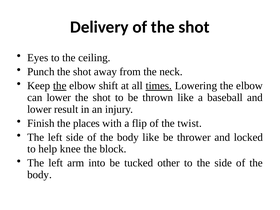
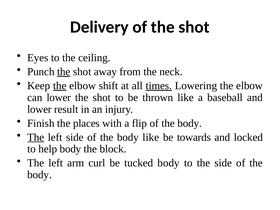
the at (64, 72) underline: none -> present
flip of the twist: twist -> body
The at (36, 137) underline: none -> present
thrower: thrower -> towards
help knee: knee -> body
into: into -> curl
tucked other: other -> body
